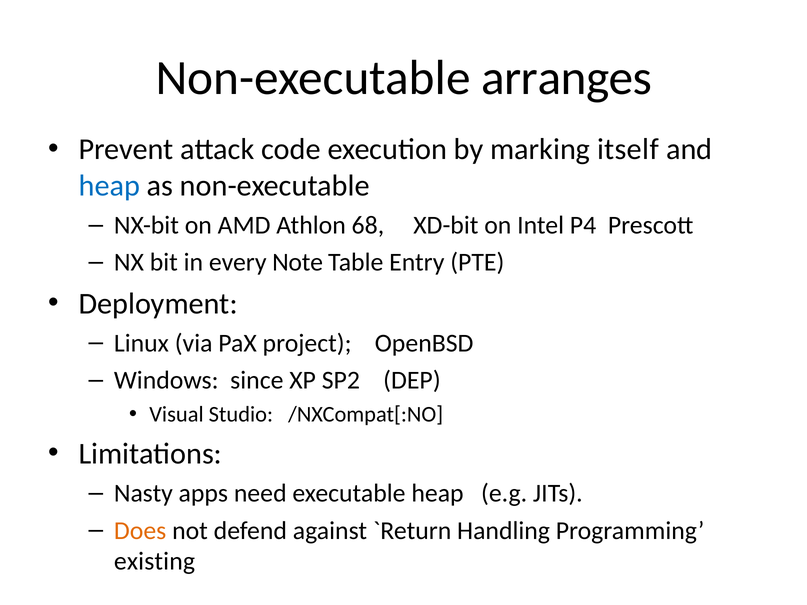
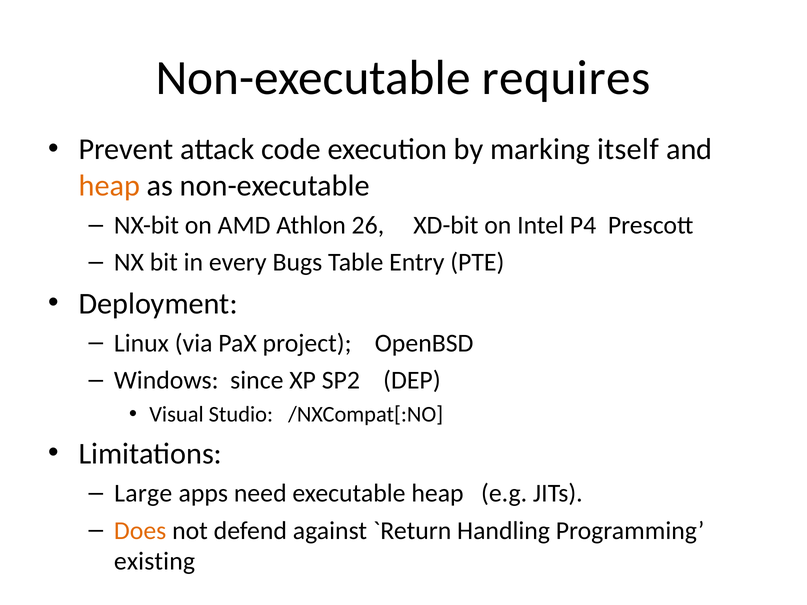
arranges: arranges -> requires
heap at (109, 186) colour: blue -> orange
68: 68 -> 26
Note: Note -> Bugs
Nasty: Nasty -> Large
